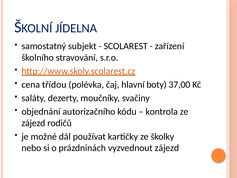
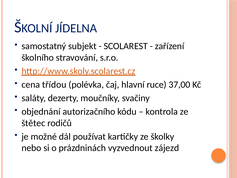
boty: boty -> ruce
zájezd at (33, 123): zájezd -> štětec
